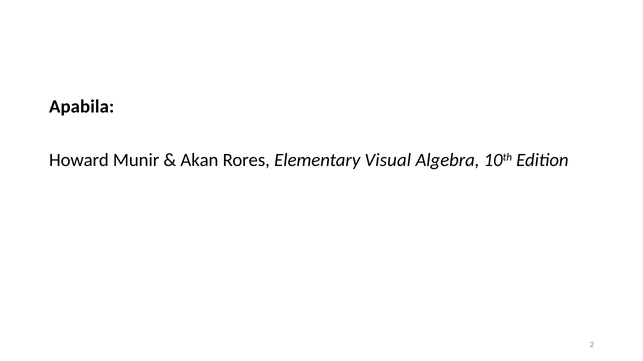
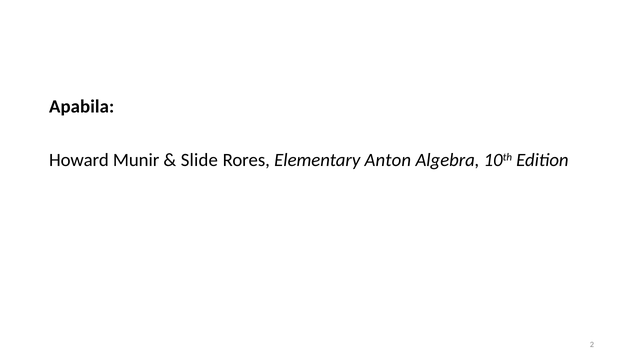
Akan: Akan -> Slide
Visual: Visual -> Anton
